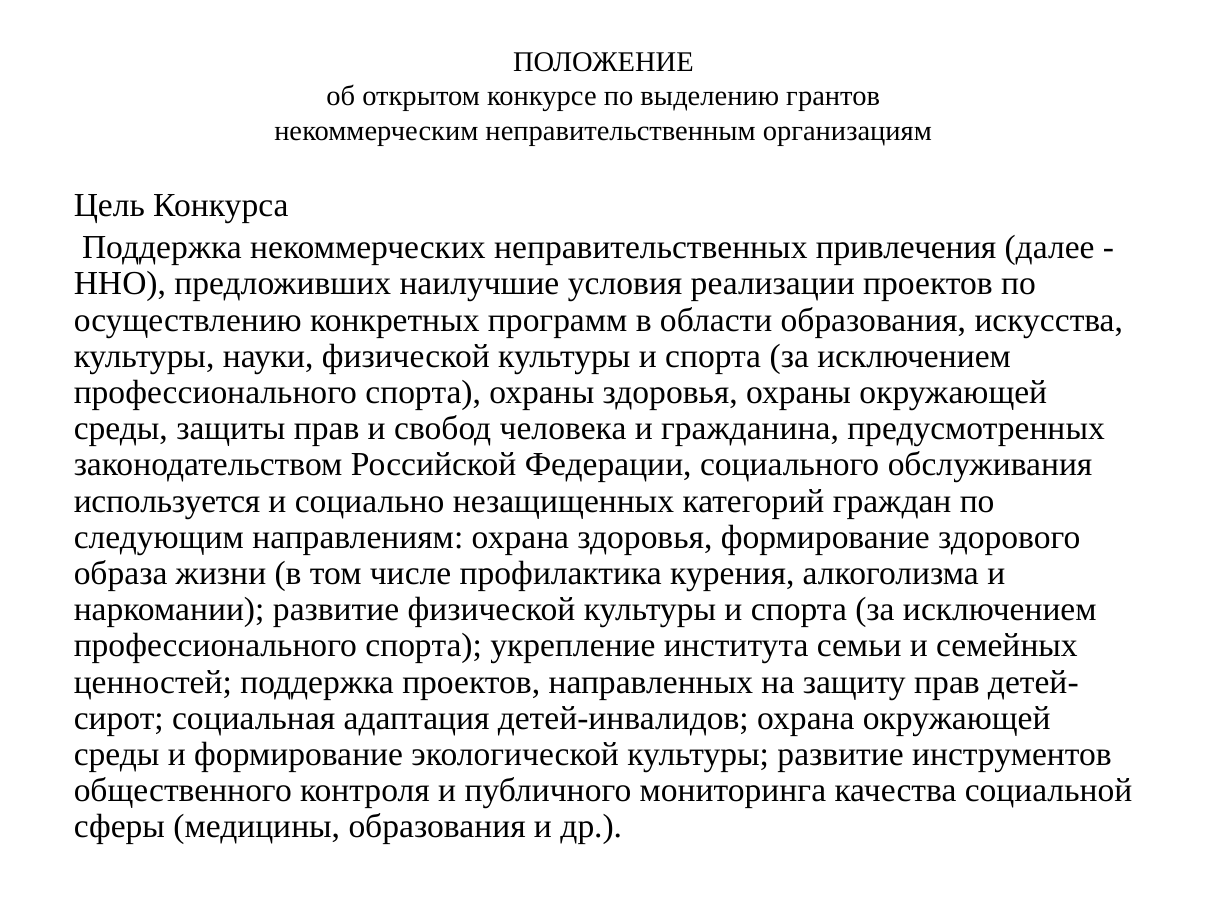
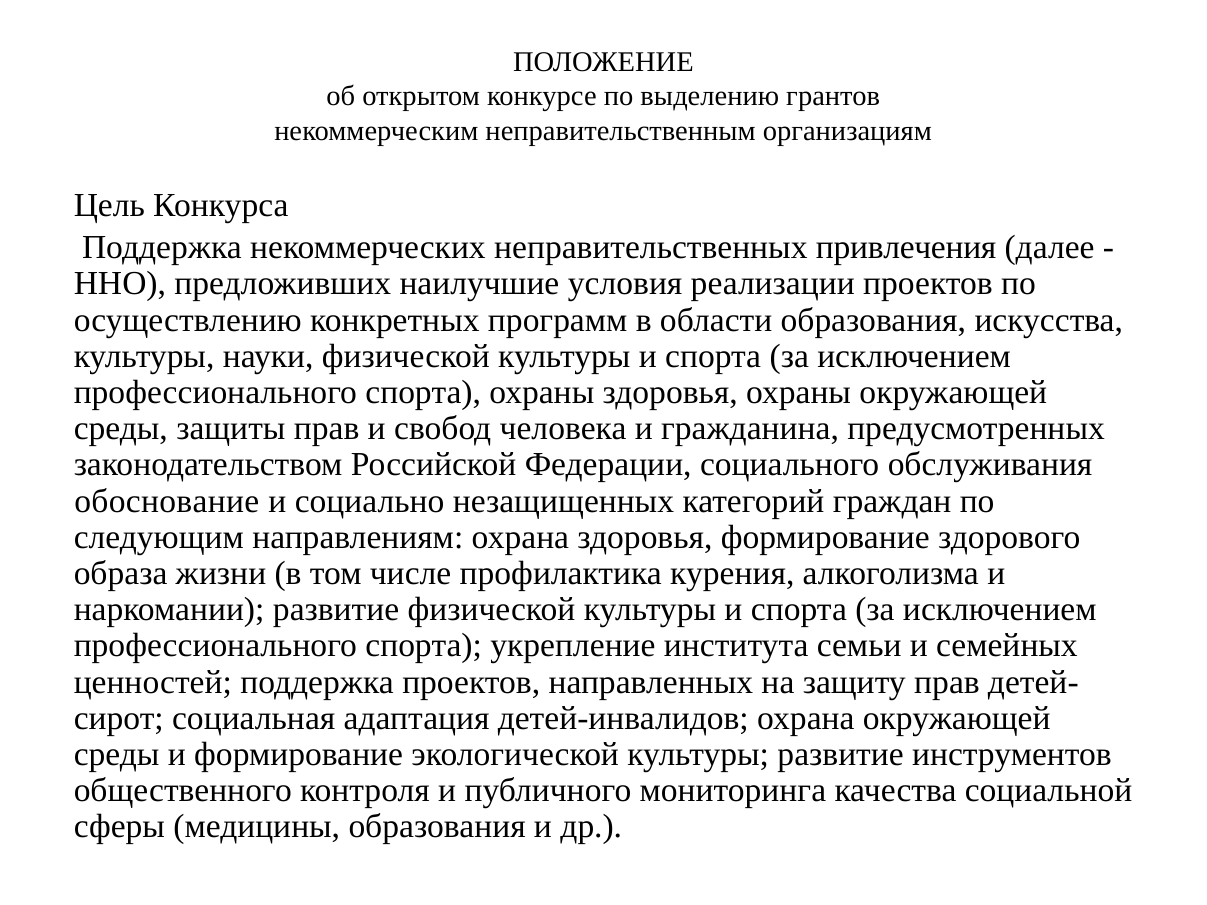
используется: используется -> обоснование
